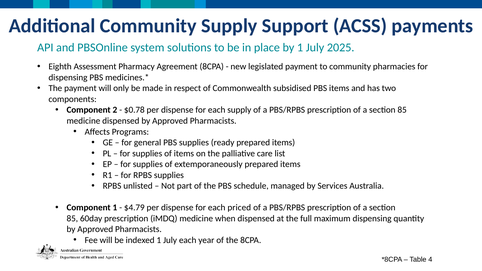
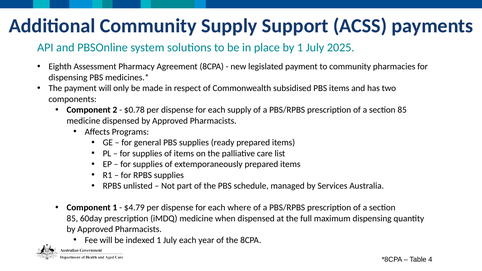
priced: priced -> where
